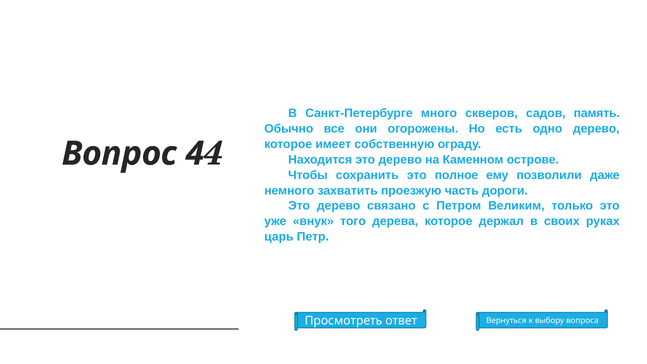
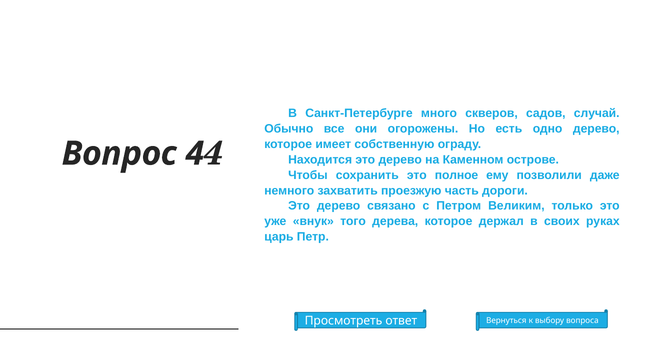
память: память -> случай
